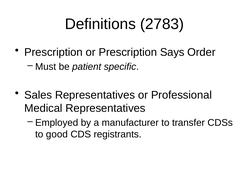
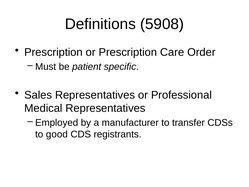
2783: 2783 -> 5908
Says: Says -> Care
